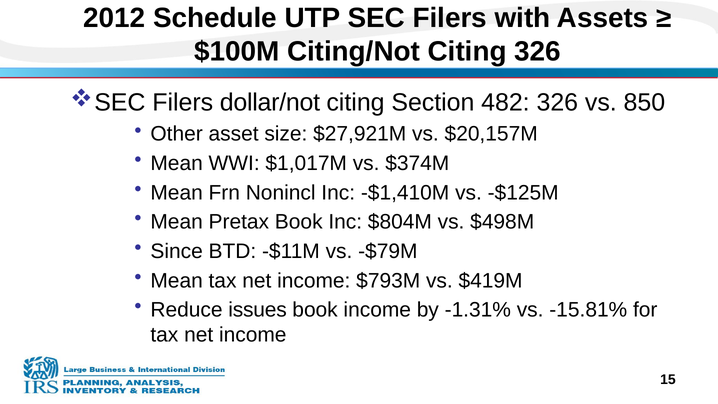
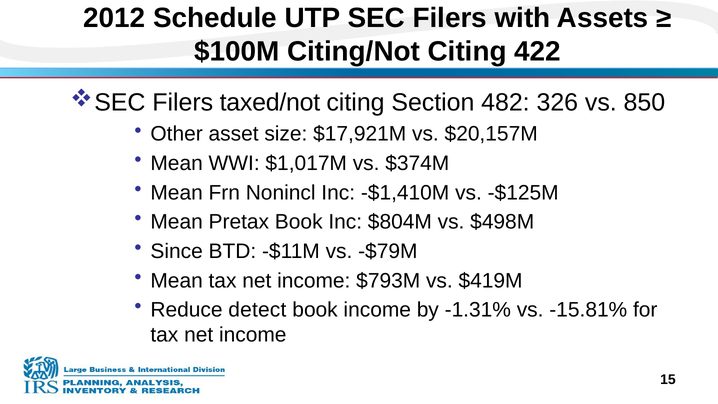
Citing 326: 326 -> 422
dollar/not: dollar/not -> taxed/not
$27,921M: $27,921M -> $17,921M
issues: issues -> detect
